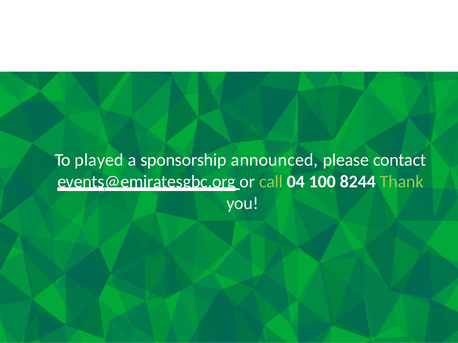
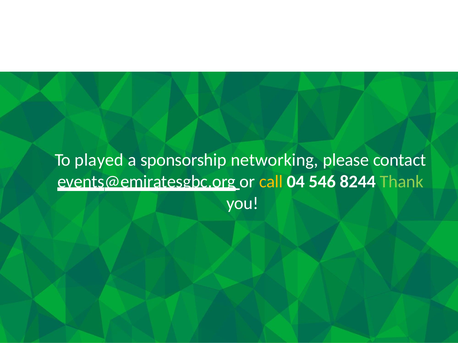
announced: announced -> networking
call colour: light green -> yellow
100: 100 -> 546
